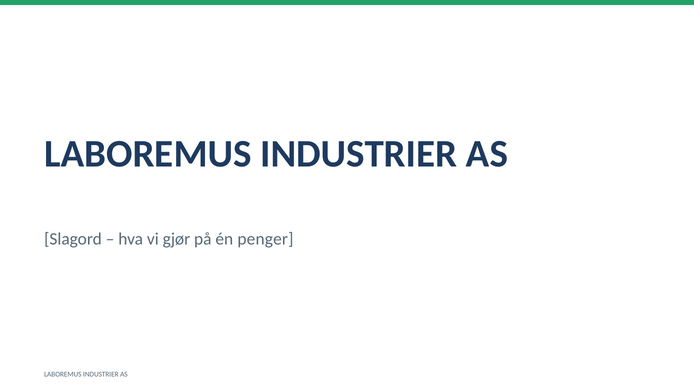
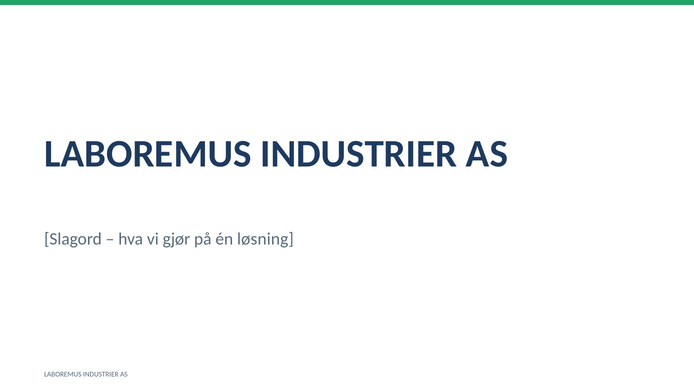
penger: penger -> løsning
